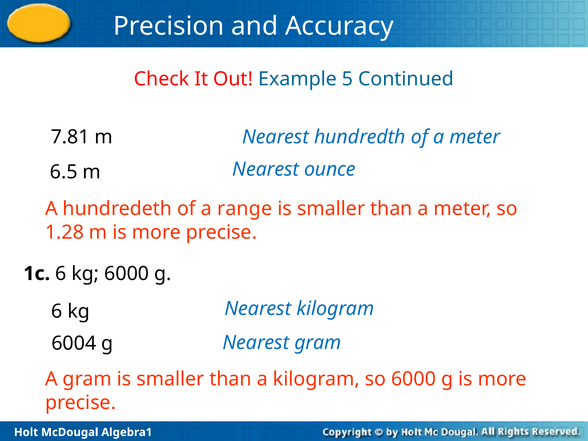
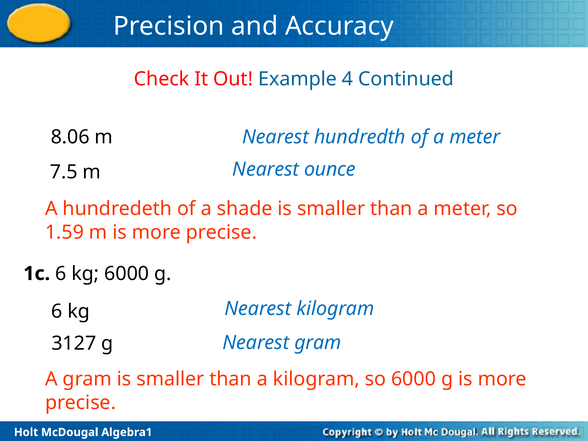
5: 5 -> 4
7.81: 7.81 -> 8.06
6.5: 6.5 -> 7.5
range: range -> shade
1.28: 1.28 -> 1.59
6004: 6004 -> 3127
